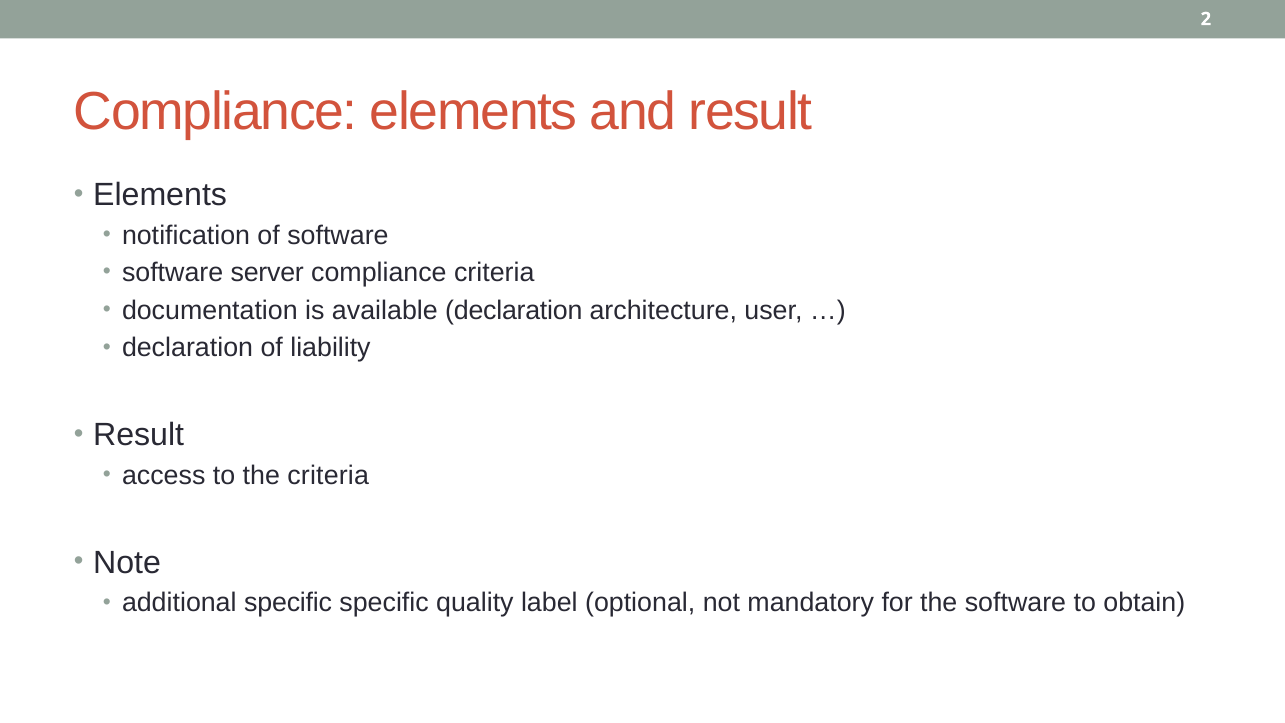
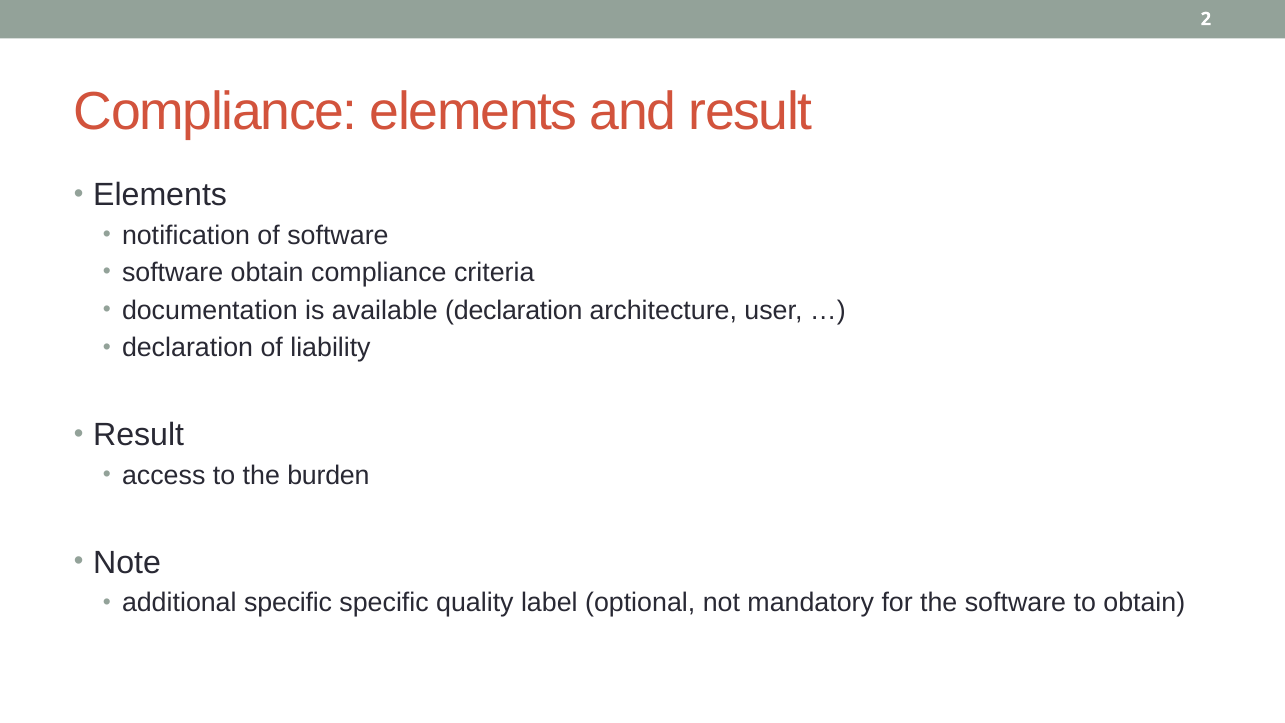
software server: server -> obtain
the criteria: criteria -> burden
